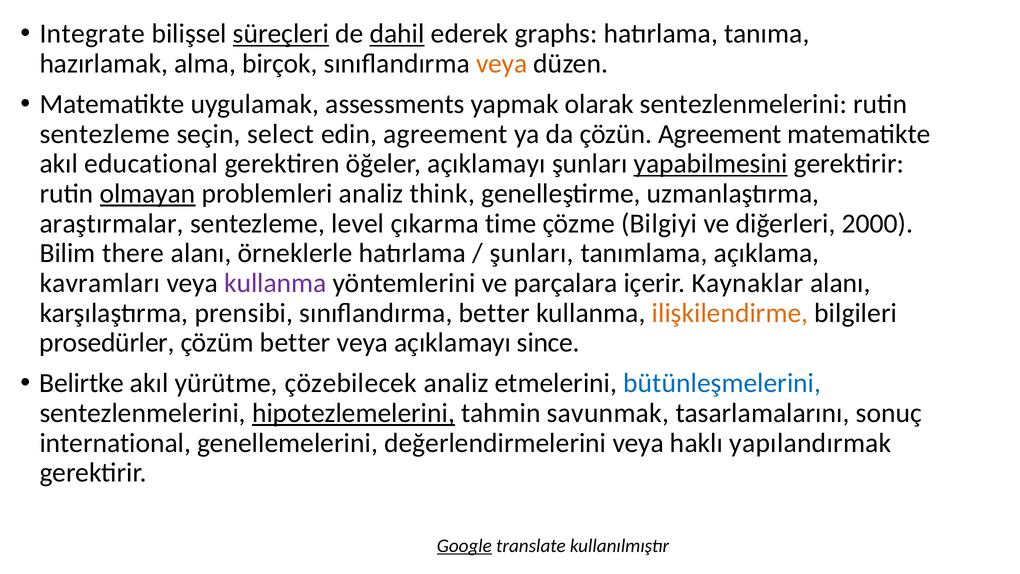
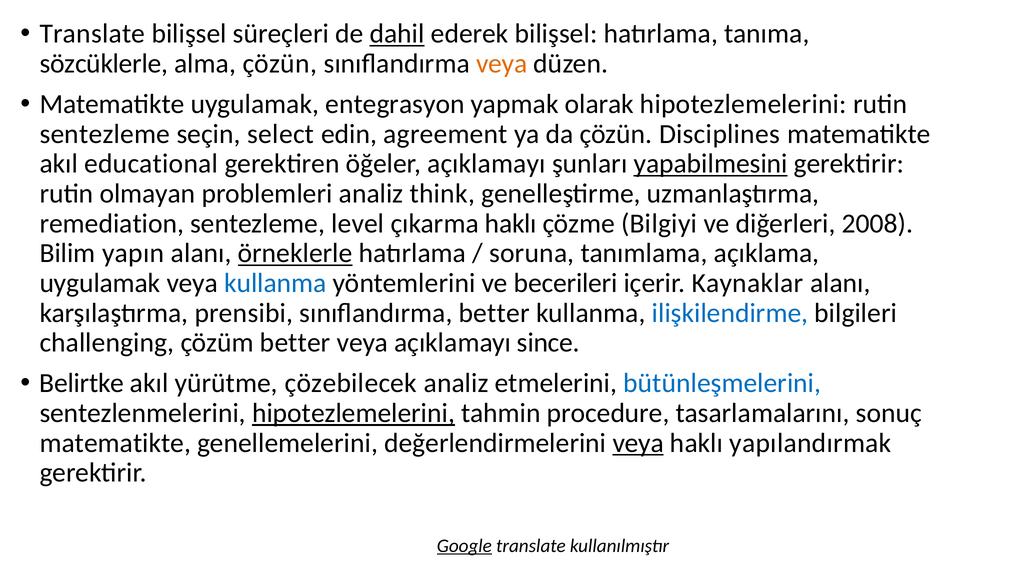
Integrate at (92, 34): Integrate -> Translate
süreçleri underline: present -> none
ederek graphs: graphs -> bilişsel
hazırlamak: hazırlamak -> sözcüklerle
alma birçok: birçok -> çözün
assessments: assessments -> entegrasyon
olarak sentezlenmelerini: sentezlenmelerini -> hipotezlemelerini
çözün Agreement: Agreement -> Disciplines
olmayan underline: present -> none
araştırmalar: araştırmalar -> remediation
çıkarma time: time -> haklı
2000: 2000 -> 2008
there: there -> yapın
örneklerle underline: none -> present
şunları at (532, 253): şunları -> soruna
kavramları at (100, 283): kavramları -> uygulamak
kullanma at (275, 283) colour: purple -> blue
parçalara: parçalara -> becerileri
ilişkilendirme colour: orange -> blue
prosedürler: prosedürler -> challenging
savunmak: savunmak -> procedure
international at (115, 443): international -> matematikte
veya at (638, 443) underline: none -> present
